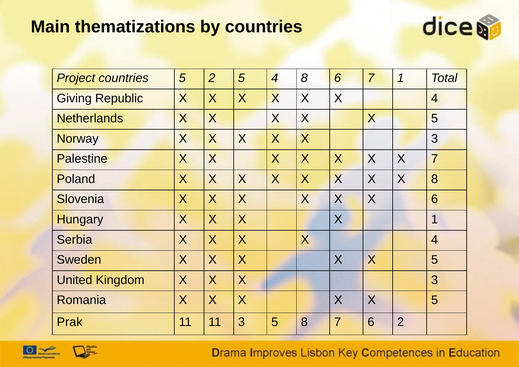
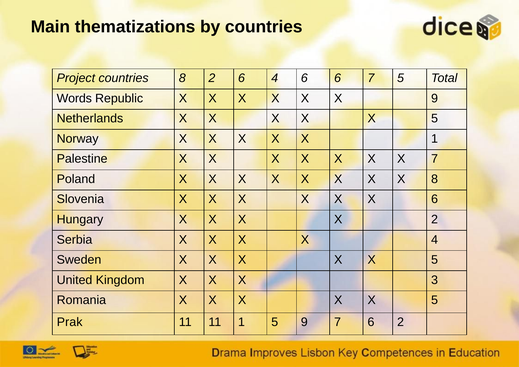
countries 5: 5 -> 8
2 5: 5 -> 6
4 8: 8 -> 6
7 1: 1 -> 5
Giving: Giving -> Words
4 at (435, 98): 4 -> 9
3 at (435, 139): 3 -> 1
X 1: 1 -> 2
11 3: 3 -> 1
5 8: 8 -> 9
